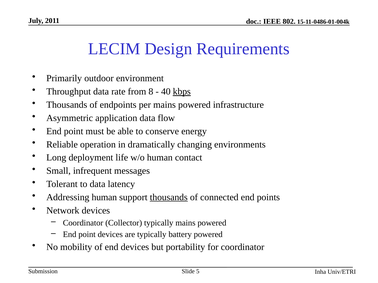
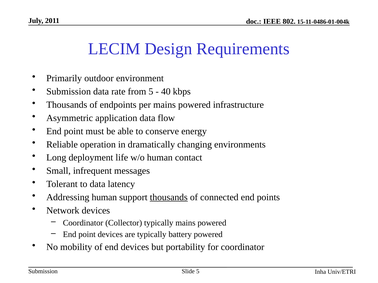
Throughput at (69, 92): Throughput -> Submission
from 8: 8 -> 5
kbps underline: present -> none
